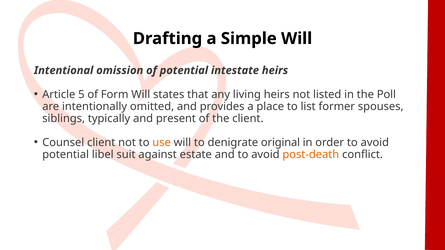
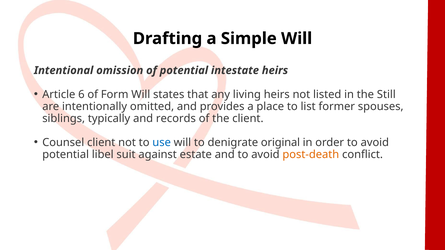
5: 5 -> 6
Poll: Poll -> Still
present: present -> records
use colour: orange -> blue
